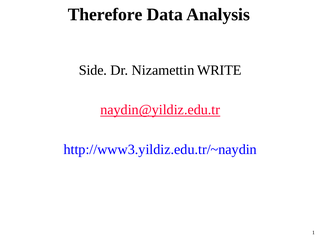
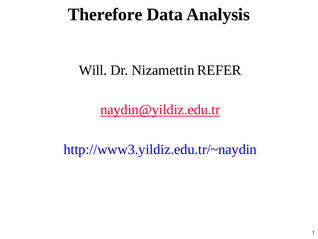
Side: Side -> Will
WRITE: WRITE -> REFER
